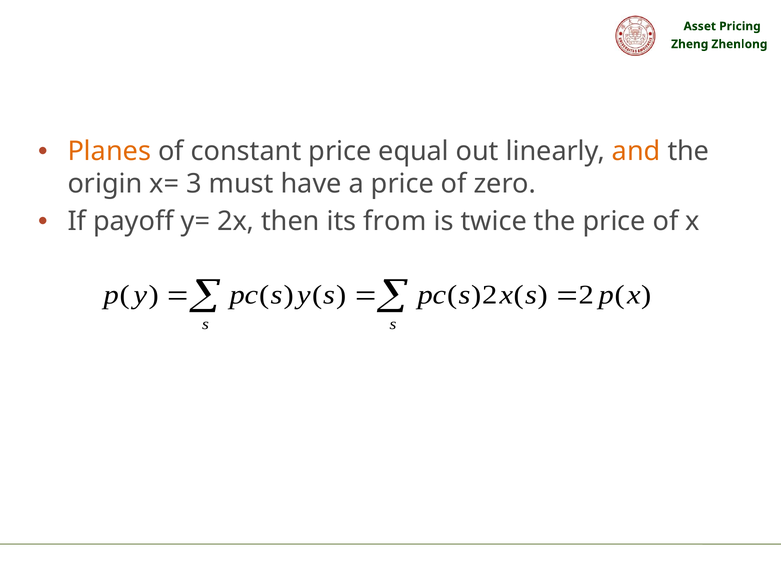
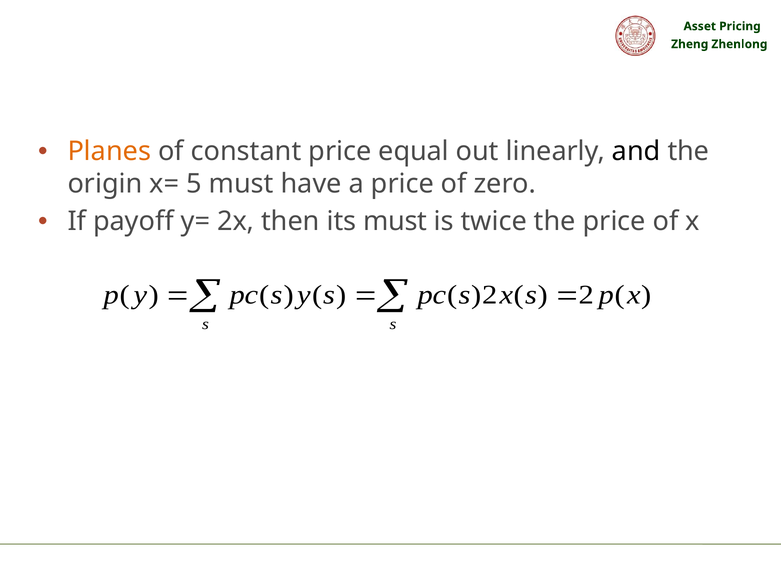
and colour: orange -> black
3: 3 -> 5
its from: from -> must
